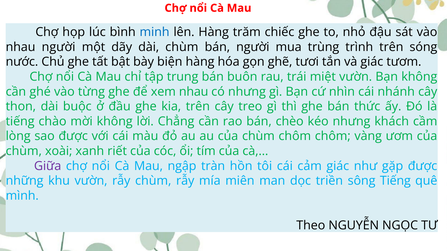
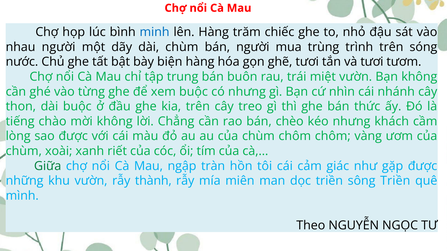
và giác: giác -> tươi
xem nhau: nhau -> buộc
Giữa colour: purple -> green
rẫy chùm: chùm -> thành
sông Tiếng: Tiếng -> Triền
